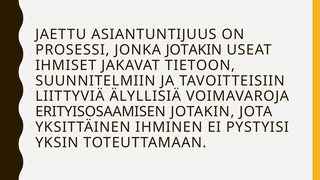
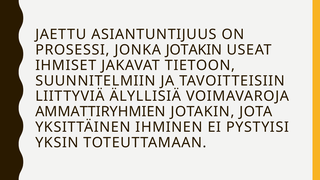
ERITYISOSAAMISEN: ERITYISOSAAMISEN -> AMMATTIRYHMIEN
